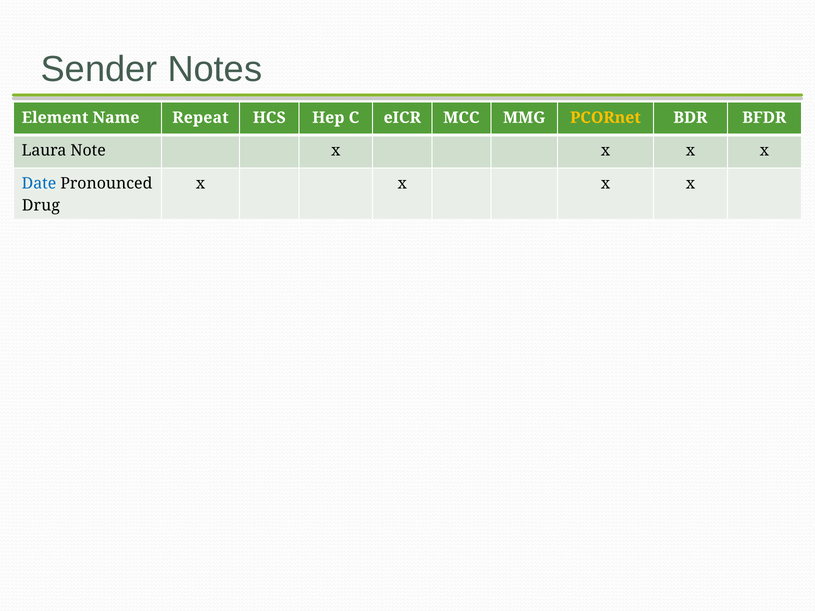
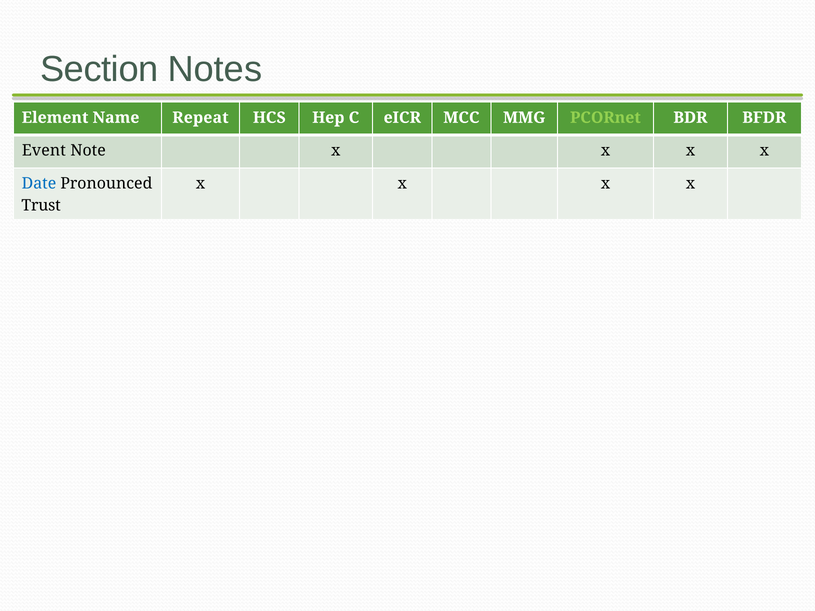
Sender: Sender -> Section
PCORnet colour: yellow -> light green
Laura: Laura -> Event
Drug: Drug -> Trust
